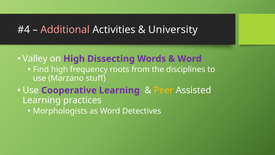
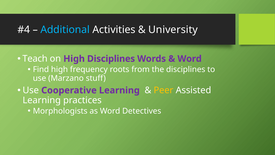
Additional colour: pink -> light blue
Valley: Valley -> Teach
High Dissecting: Dissecting -> Disciplines
